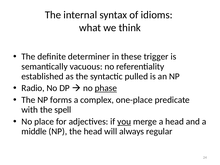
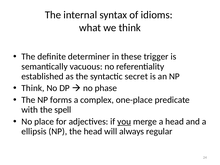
pulled: pulled -> secret
Radio at (33, 88): Radio -> Think
phase underline: present -> none
middle: middle -> ellipsis
